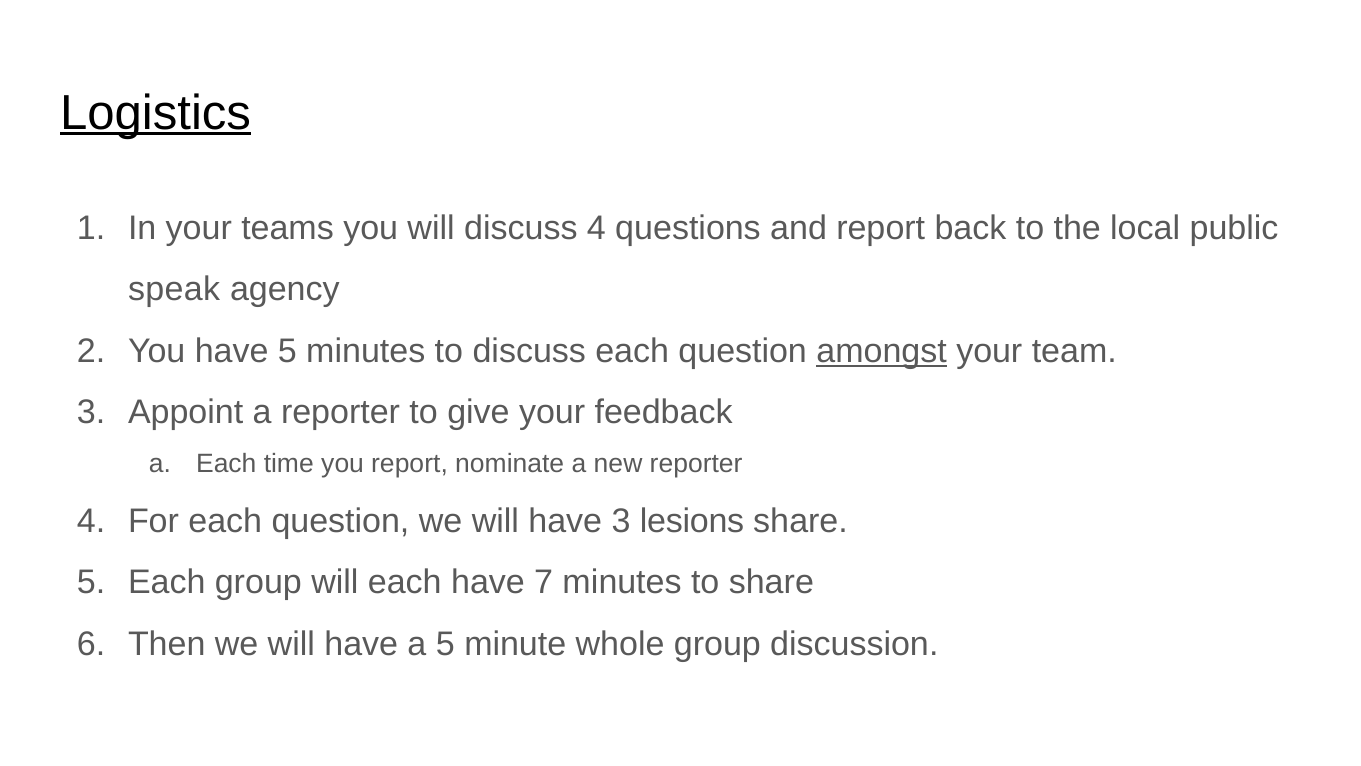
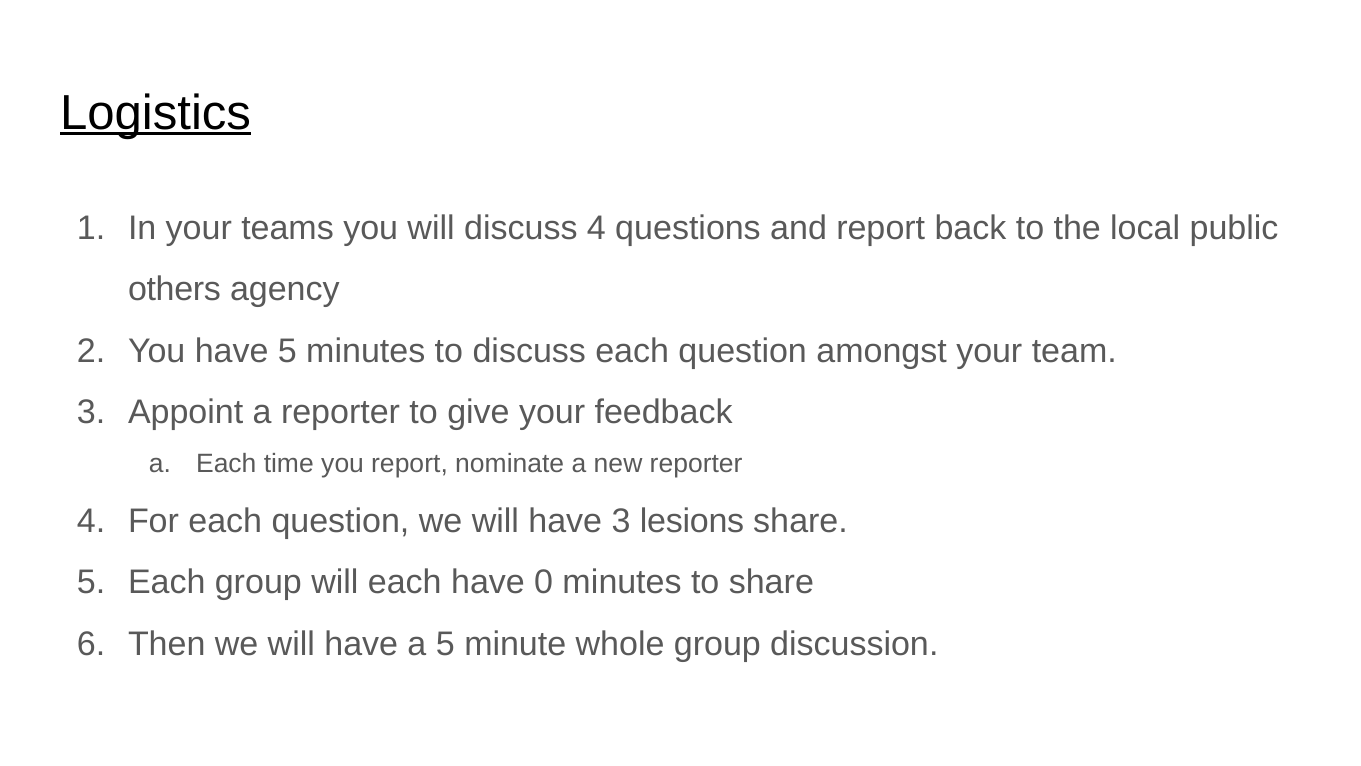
speak: speak -> others
amongst underline: present -> none
7: 7 -> 0
